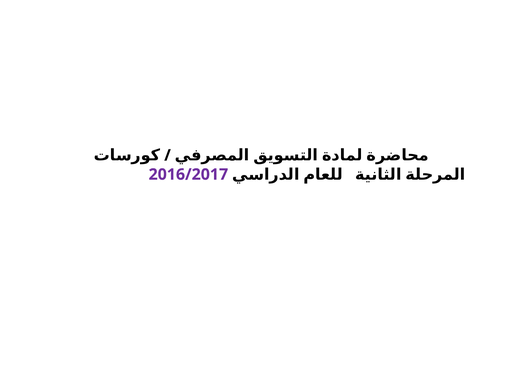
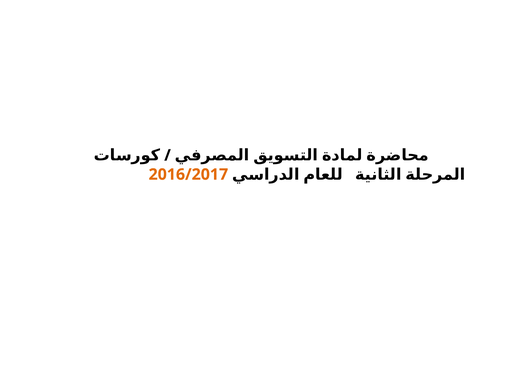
2016/2017 colour: purple -> orange
